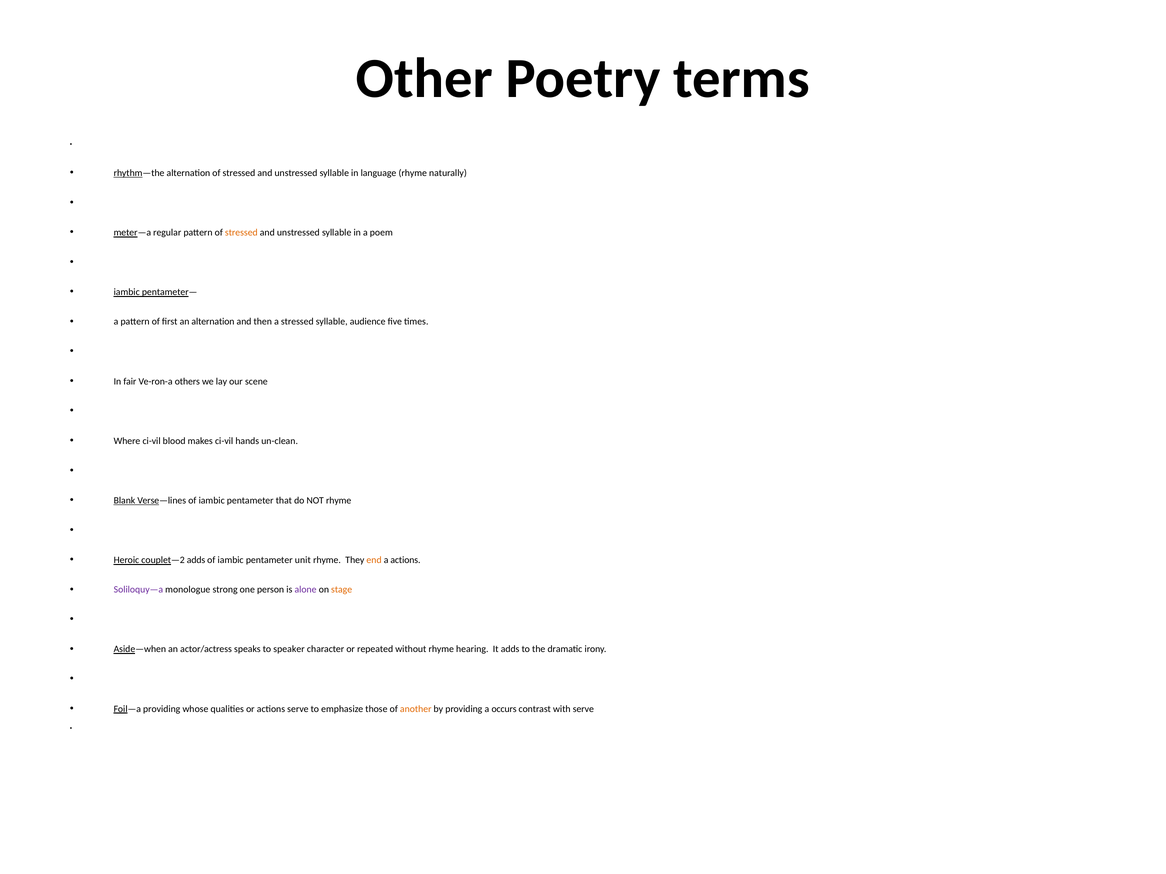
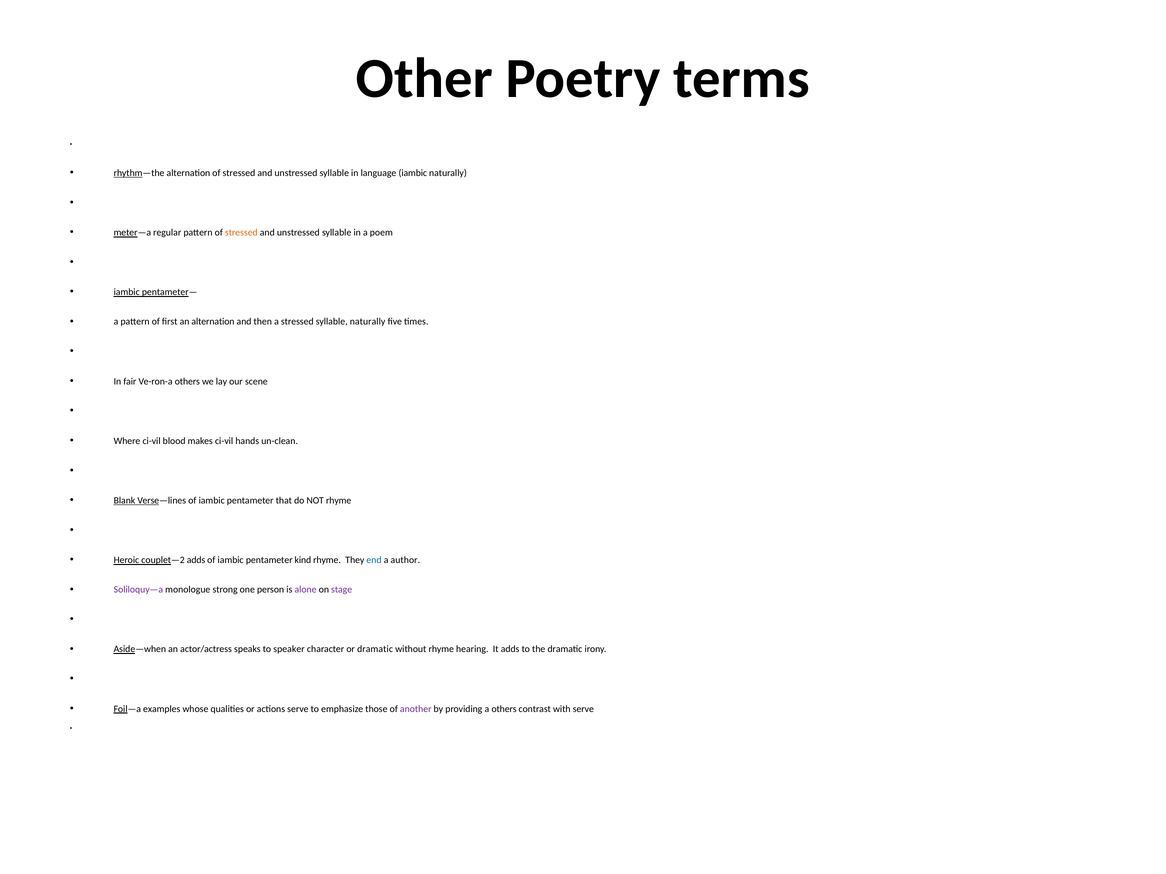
language rhyme: rhyme -> iambic
syllable audience: audience -> naturally
unit: unit -> kind
end colour: orange -> blue
a actions: actions -> author
stage colour: orange -> purple
or repeated: repeated -> dramatic
Foil—a providing: providing -> examples
another colour: orange -> purple
a occurs: occurs -> others
